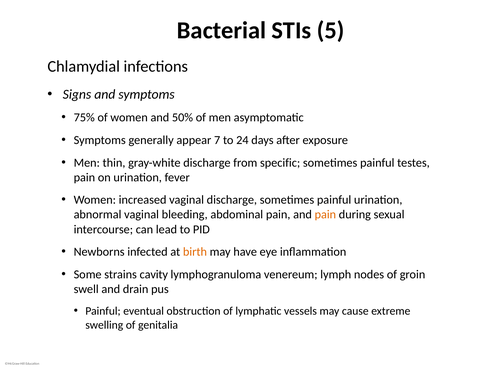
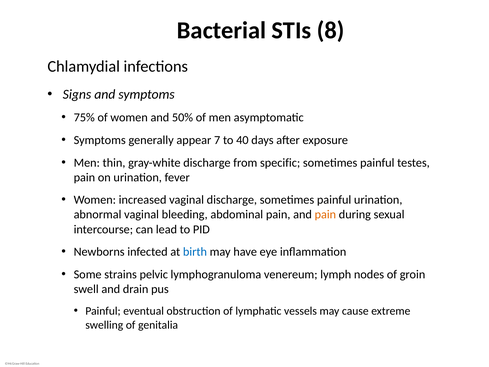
5: 5 -> 8
24: 24 -> 40
birth colour: orange -> blue
cavity: cavity -> pelvic
